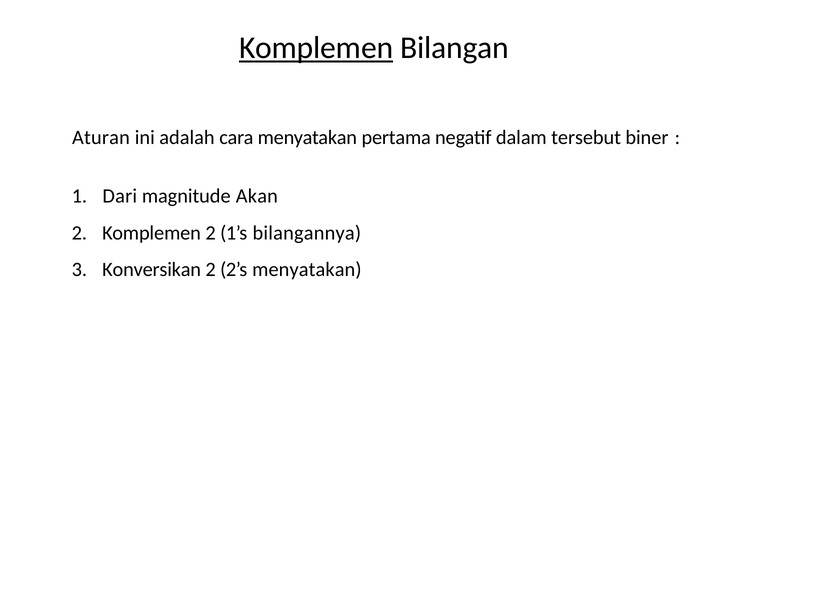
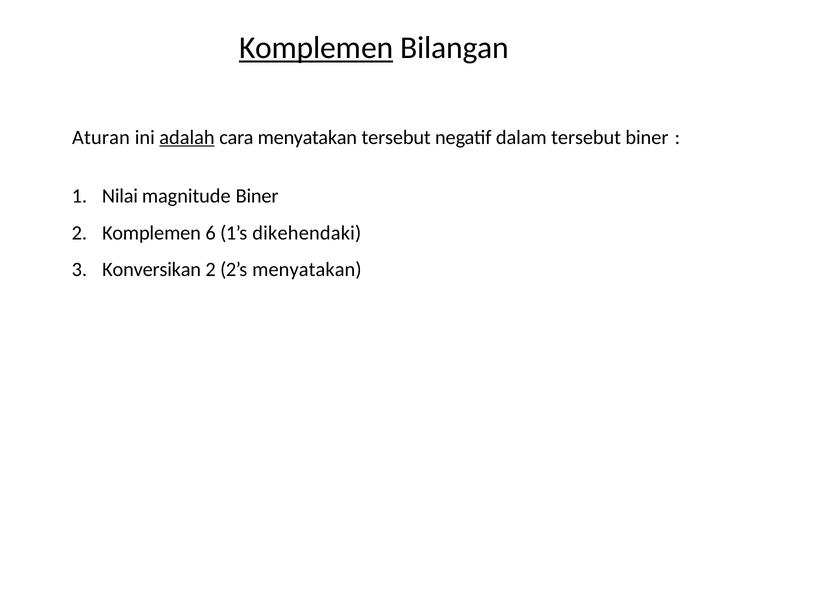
adalah underline: none -> present
menyatakan pertama: pertama -> tersebut
Dari: Dari -> Nilai
magnitude Akan: Akan -> Biner
Komplemen 2: 2 -> 6
bilangannya: bilangannya -> dikehendaki
